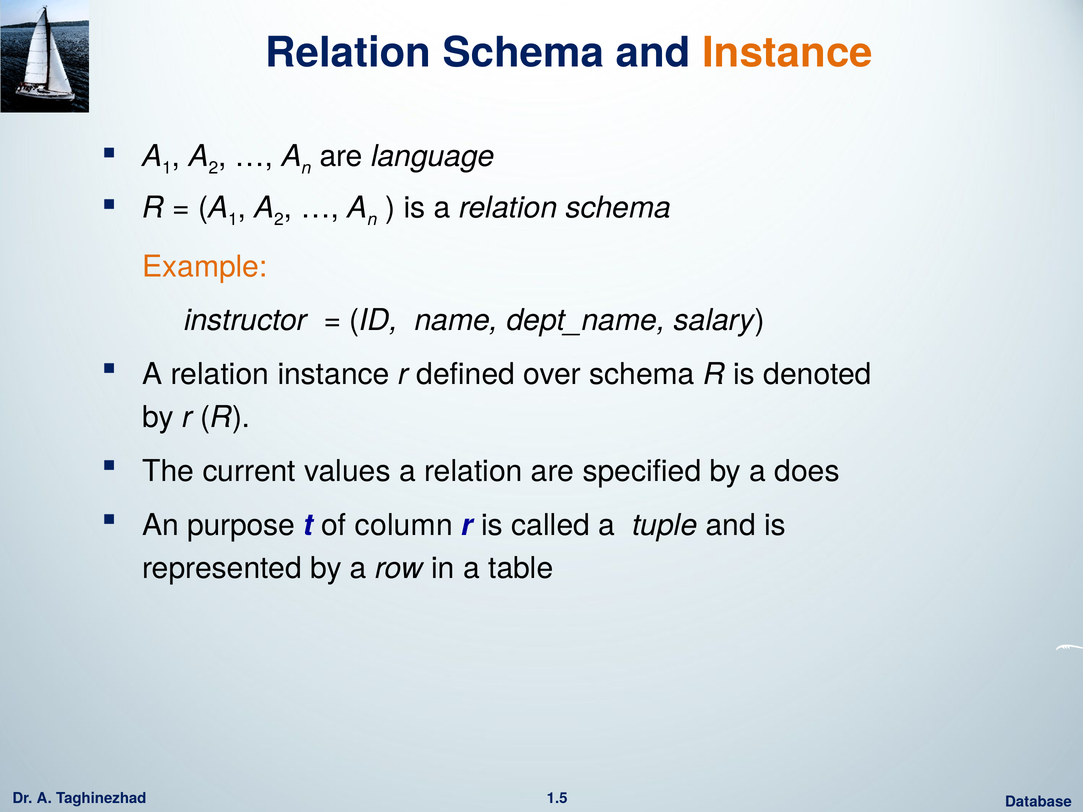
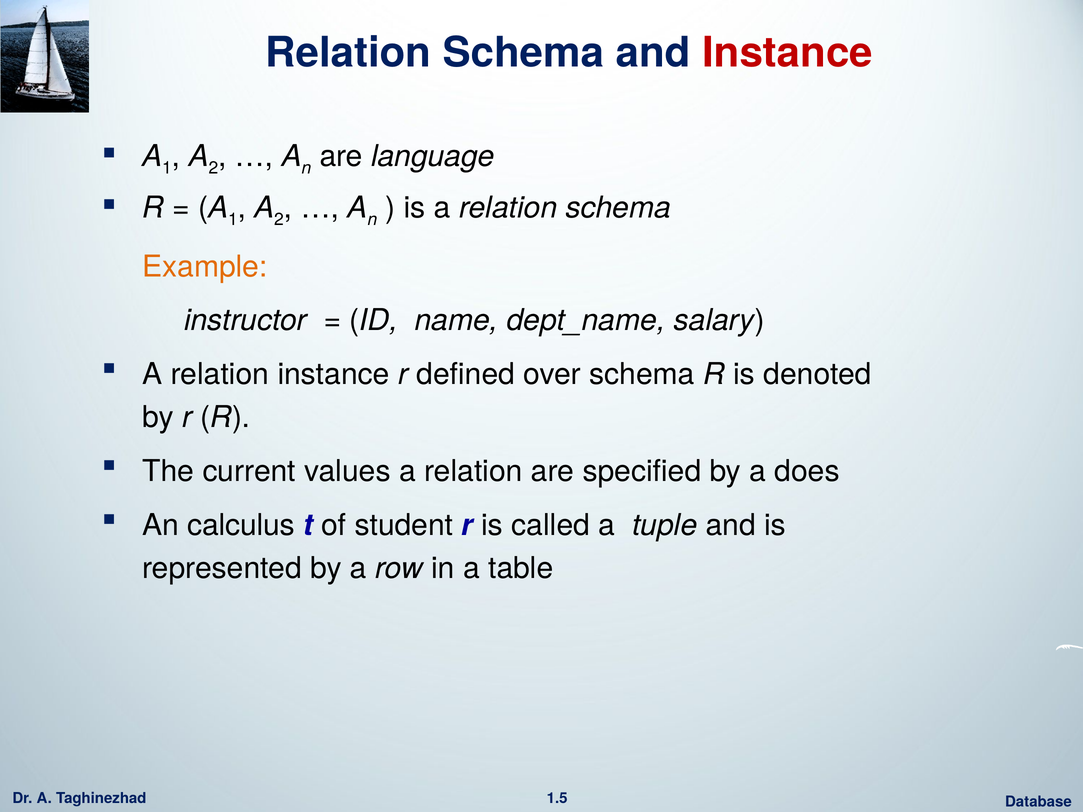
Instance at (788, 53) colour: orange -> red
purpose: purpose -> calculus
column: column -> student
